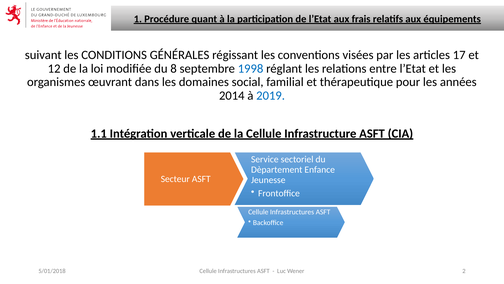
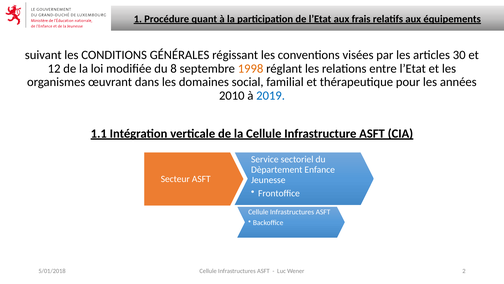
17: 17 -> 30
1998 colour: blue -> orange
2014: 2014 -> 2010
